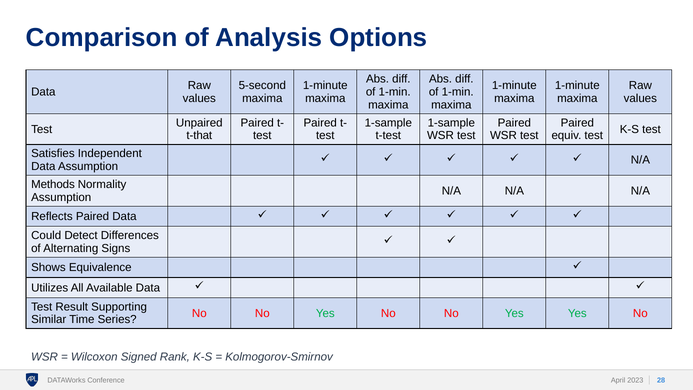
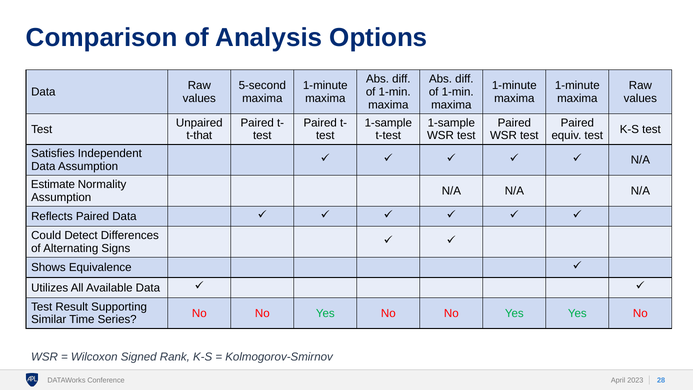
Methods: Methods -> Estimate
